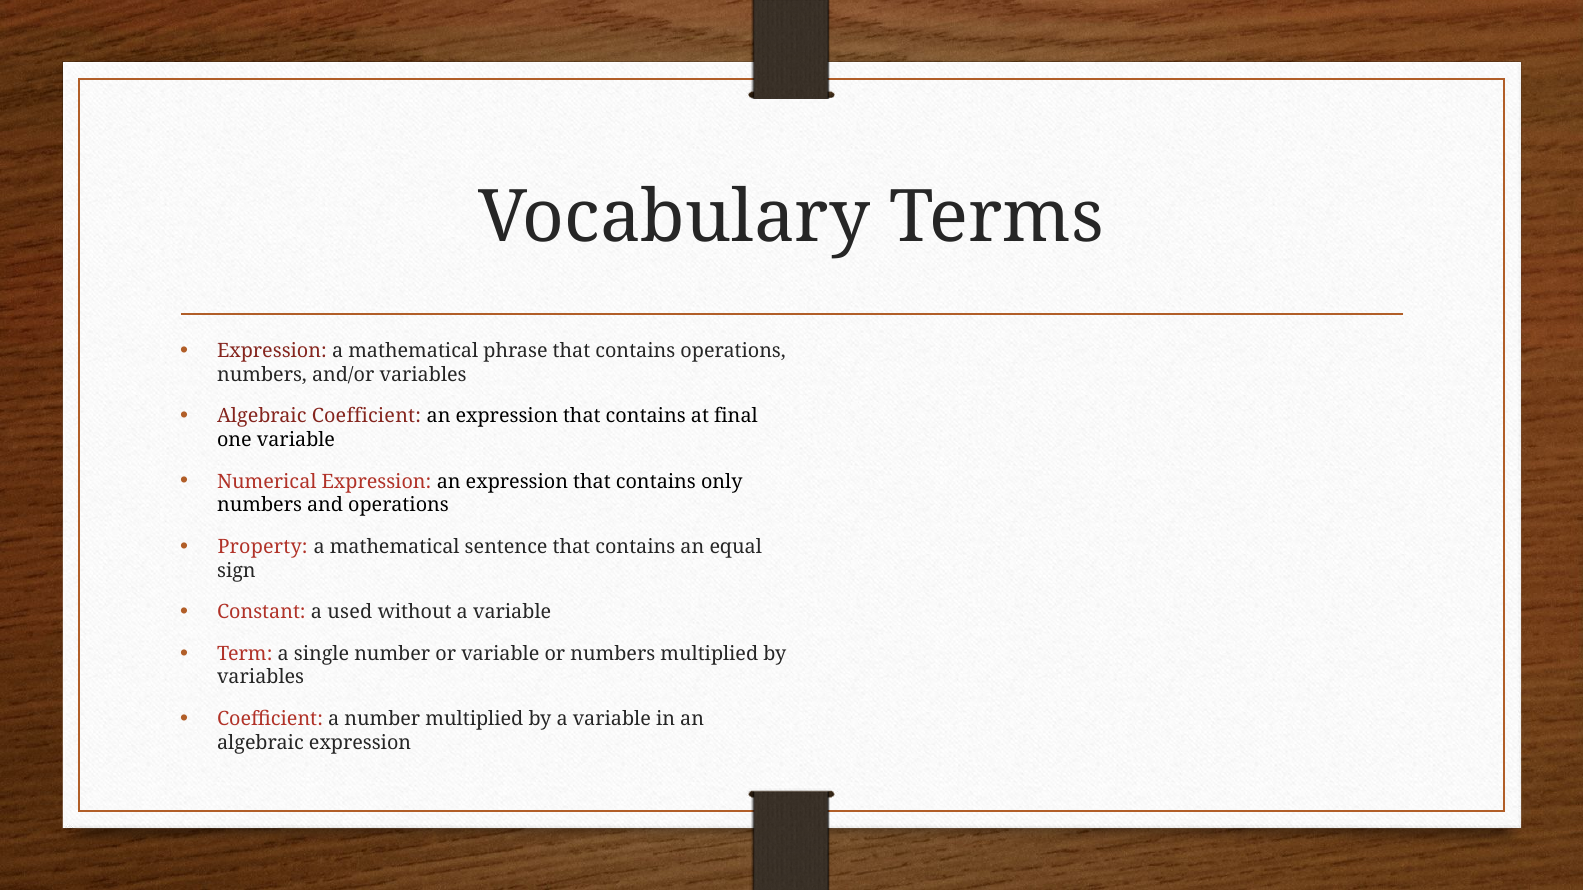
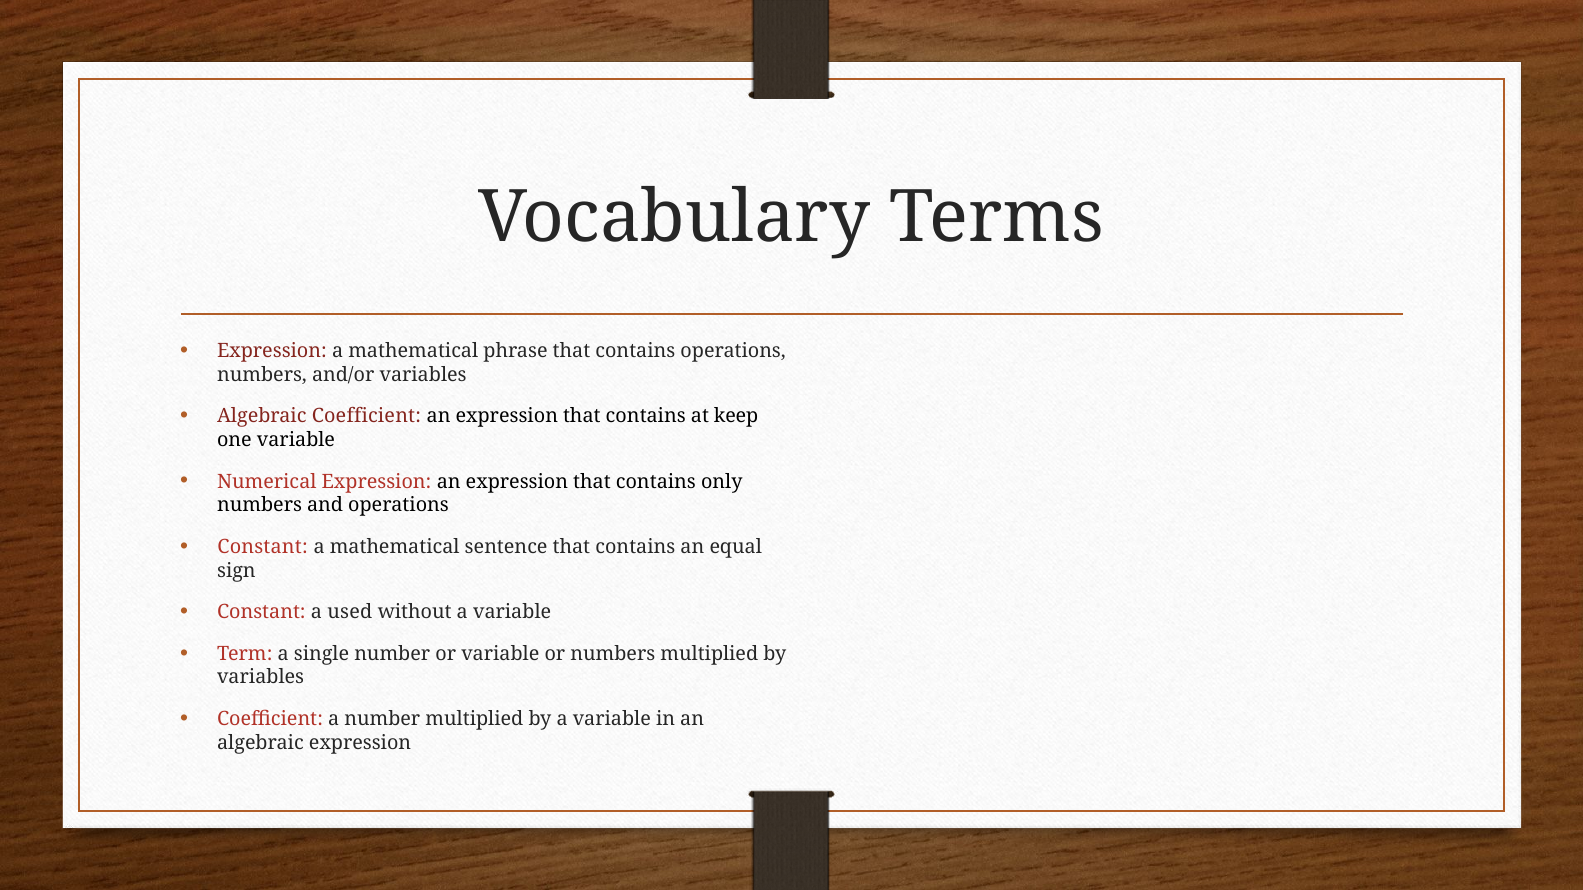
final: final -> keep
Property at (263, 547): Property -> Constant
